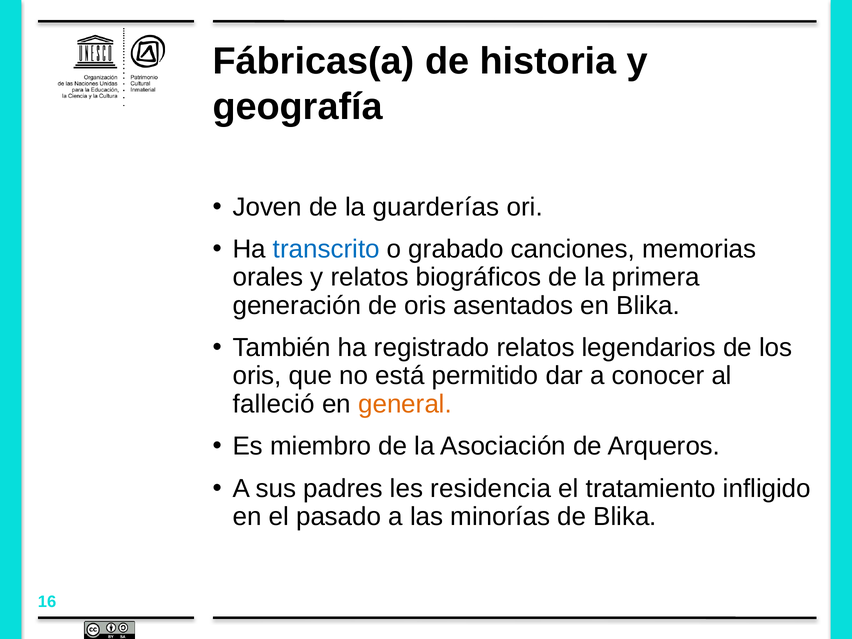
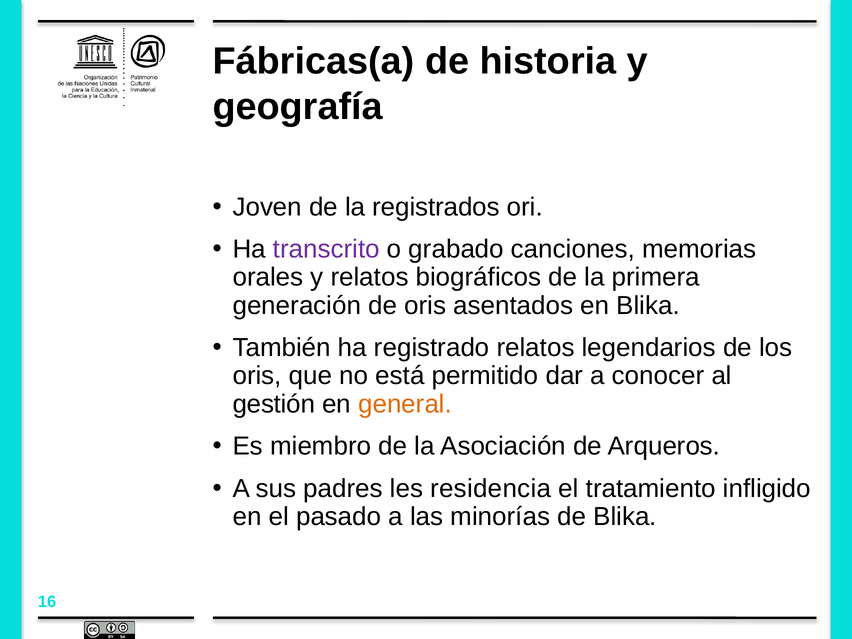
guarderías: guarderías -> registrados
transcrito colour: blue -> purple
falleció: falleció -> gestión
